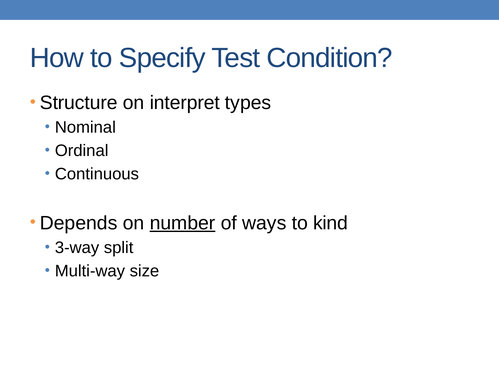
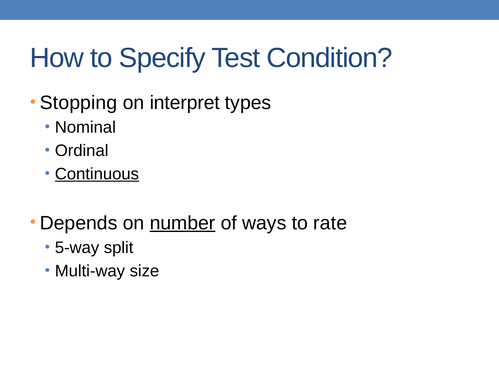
Structure: Structure -> Stopping
Continuous underline: none -> present
kind: kind -> rate
3-way: 3-way -> 5-way
